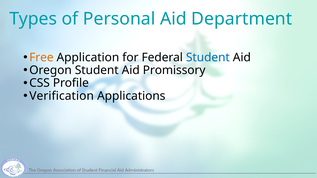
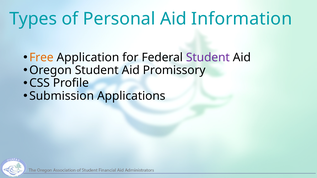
Department: Department -> Information
Student at (208, 57) colour: blue -> purple
Verification: Verification -> Submission
